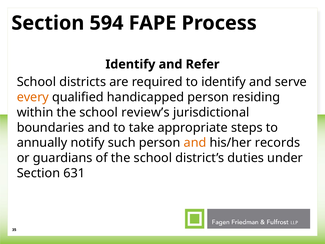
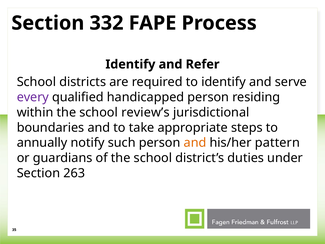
594: 594 -> 332
every colour: orange -> purple
records: records -> pattern
631: 631 -> 263
